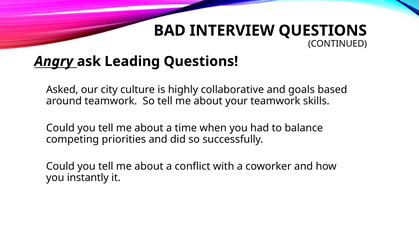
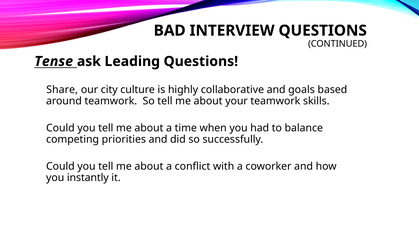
Angry: Angry -> Tense
Asked: Asked -> Share
